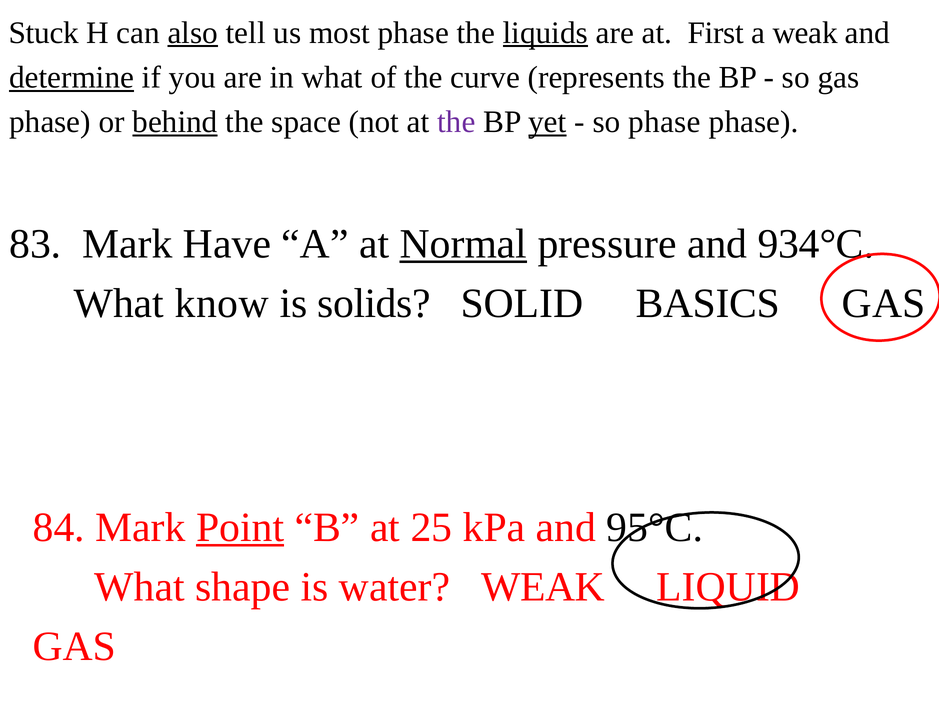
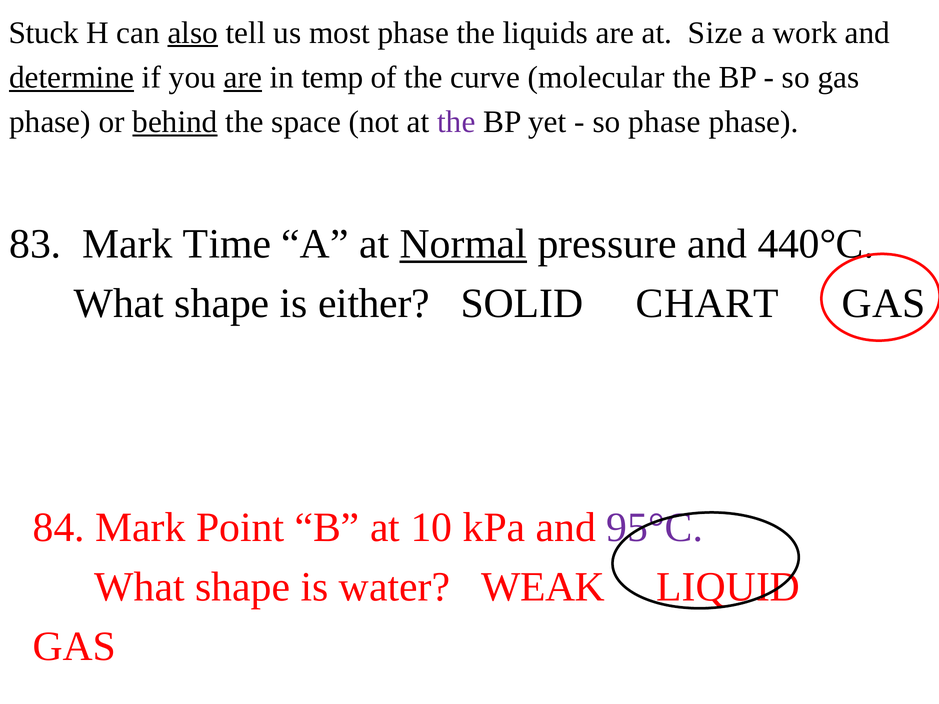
liquids underline: present -> none
First: First -> Size
a weak: weak -> work
are at (243, 77) underline: none -> present
in what: what -> temp
represents: represents -> molecular
yet underline: present -> none
Have: Have -> Time
934°C: 934°C -> 440°C
know at (222, 304): know -> shape
solids: solids -> either
BASICS: BASICS -> CHART
Point underline: present -> none
25: 25 -> 10
95°C colour: black -> purple
